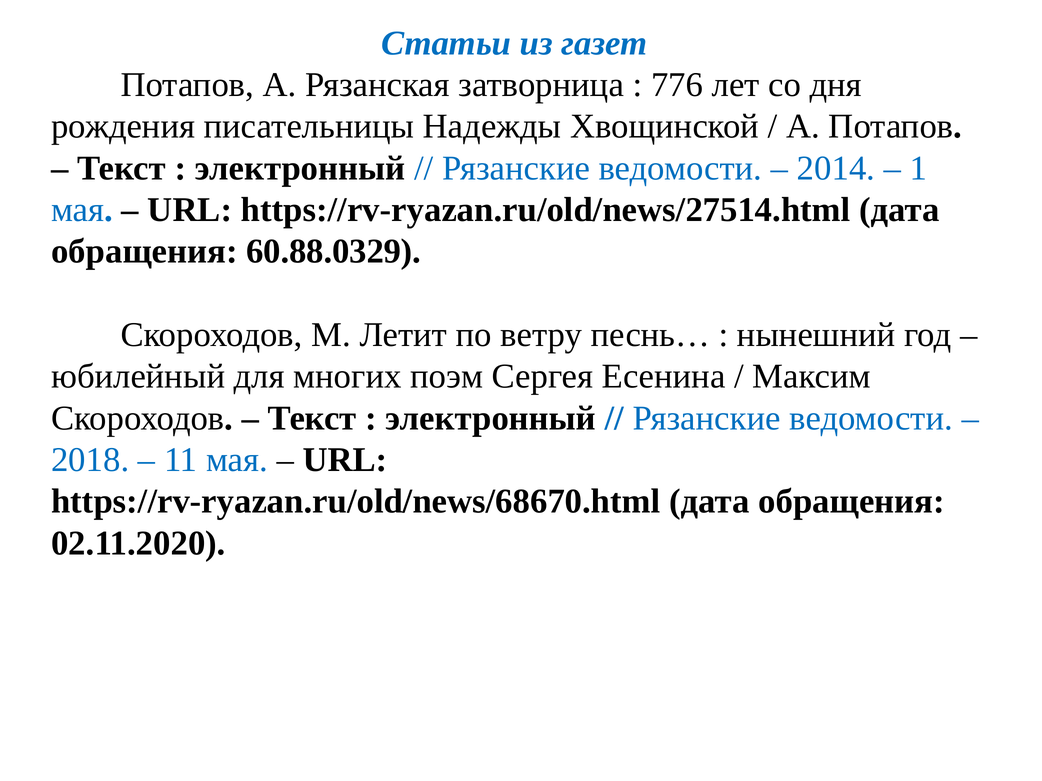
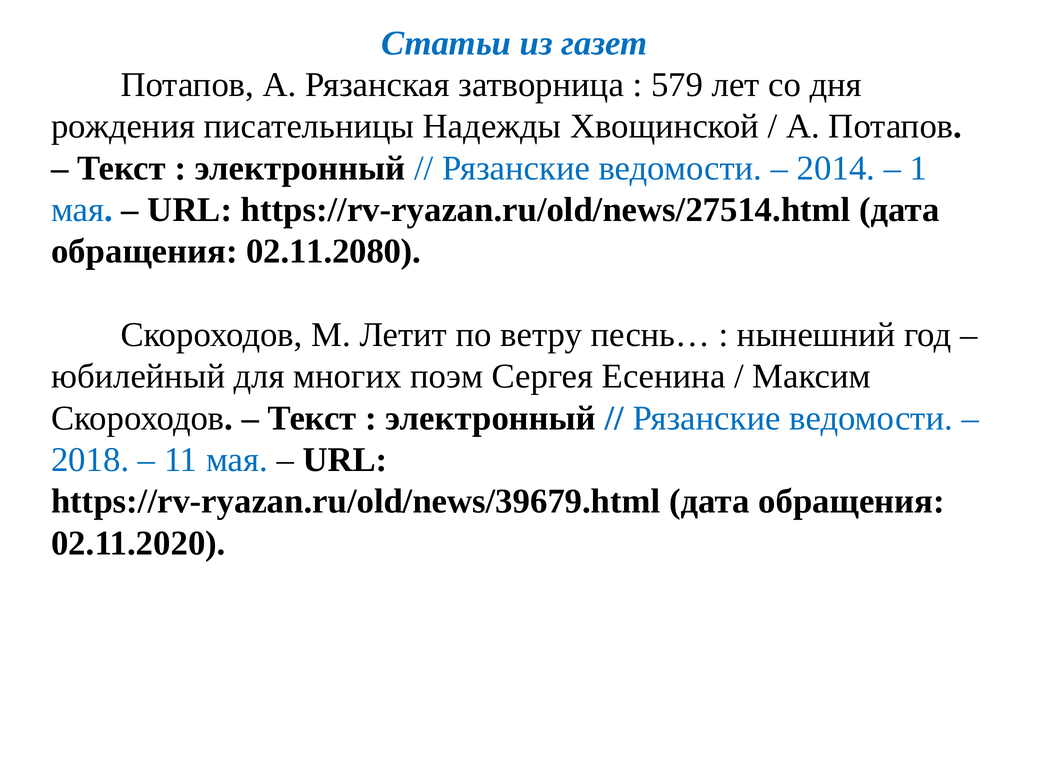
776: 776 -> 579
60.88.0329: 60.88.0329 -> 02.11.2080
https://rv-ryazan.ru/old/news/68670.html: https://rv-ryazan.ru/old/news/68670.html -> https://rv-ryazan.ru/old/news/39679.html
